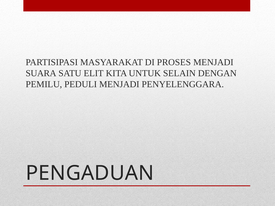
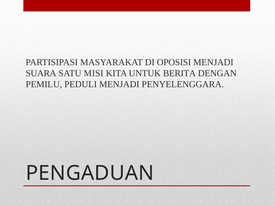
PROSES: PROSES -> OPOSISI
ELIT: ELIT -> MISI
SELAIN: SELAIN -> BERITA
